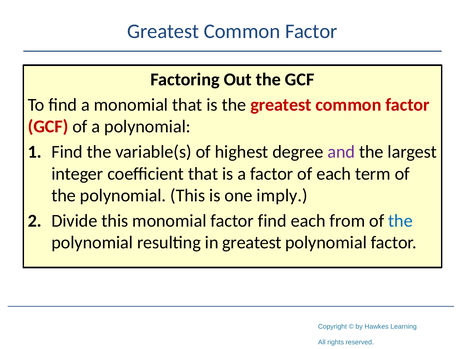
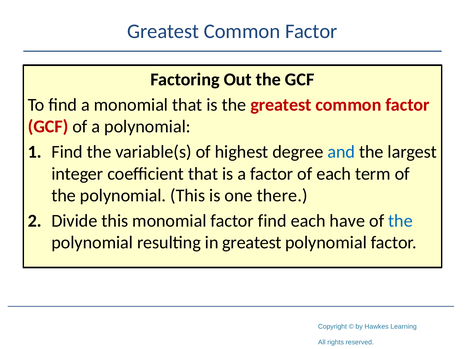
and colour: purple -> blue
imply: imply -> there
from: from -> have
